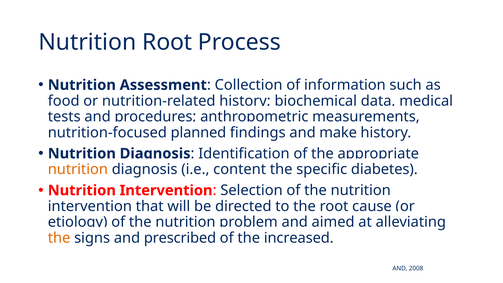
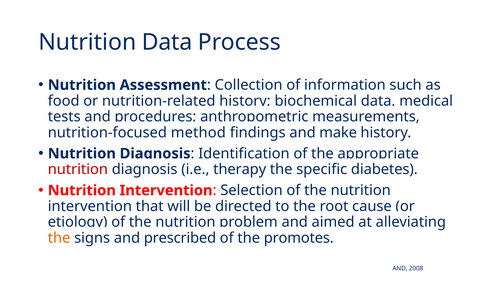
Nutrition Root: Root -> Data
planned: planned -> method
nutrition at (78, 169) colour: orange -> red
content: content -> therapy
increased: increased -> promotes
